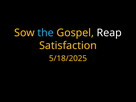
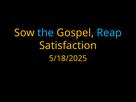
Reap colour: white -> light blue
